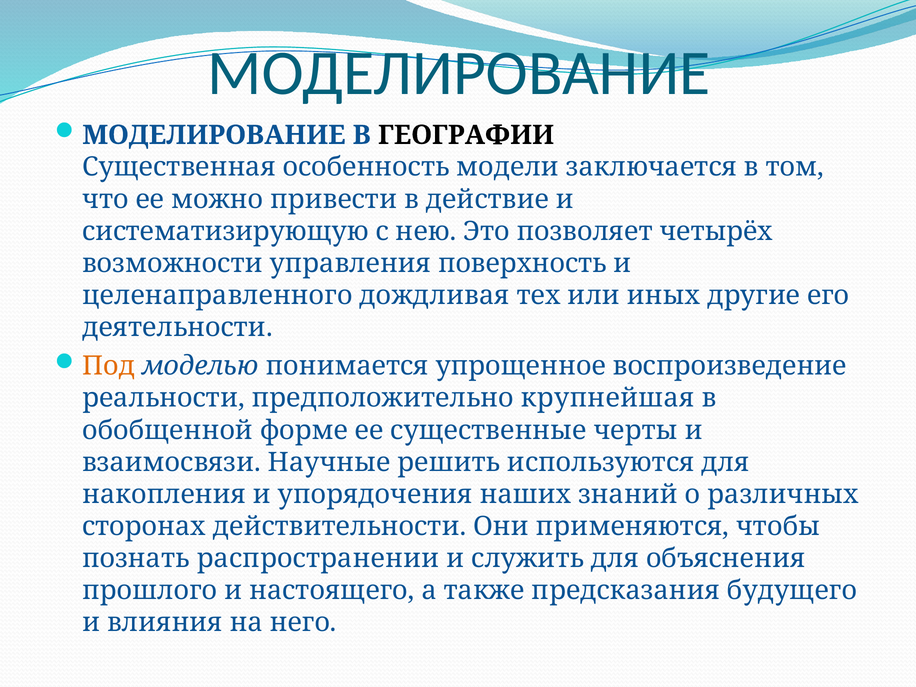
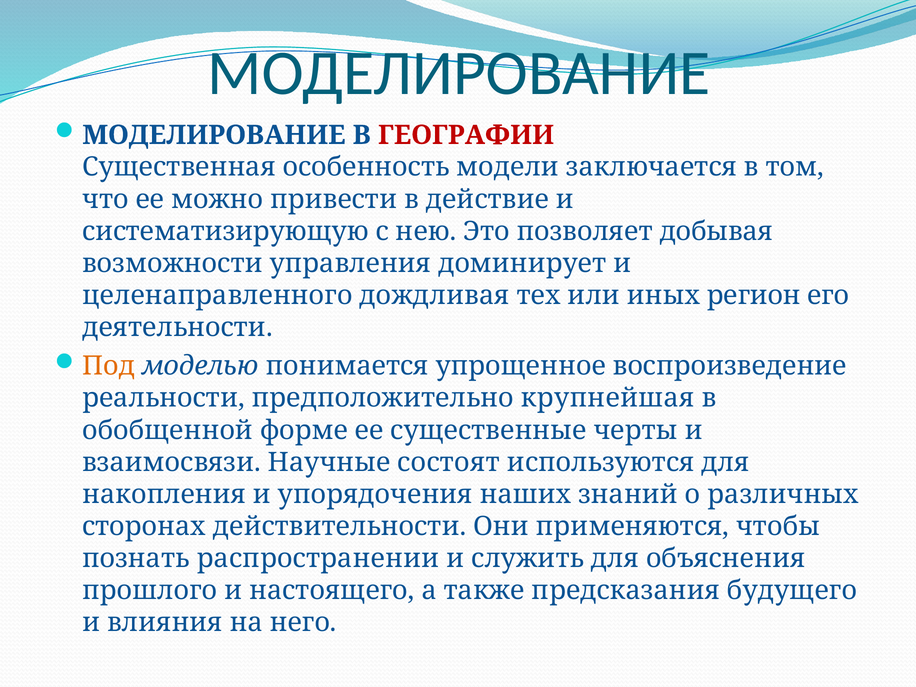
ГЕОГРАФИИ colour: black -> red
четырёх: четырёх -> добывая
поверхность: поверхность -> доминирует
другие: другие -> регион
решить: решить -> состоят
